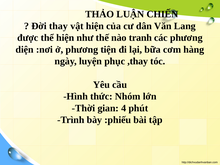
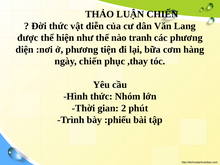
Đời thay: thay -> thức
vật hiện: hiện -> diễn
ngày luyện: luyện -> chiến
4: 4 -> 2
